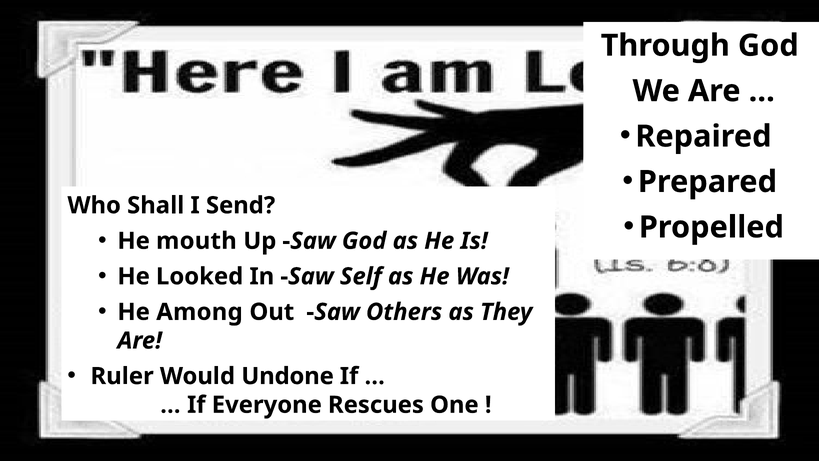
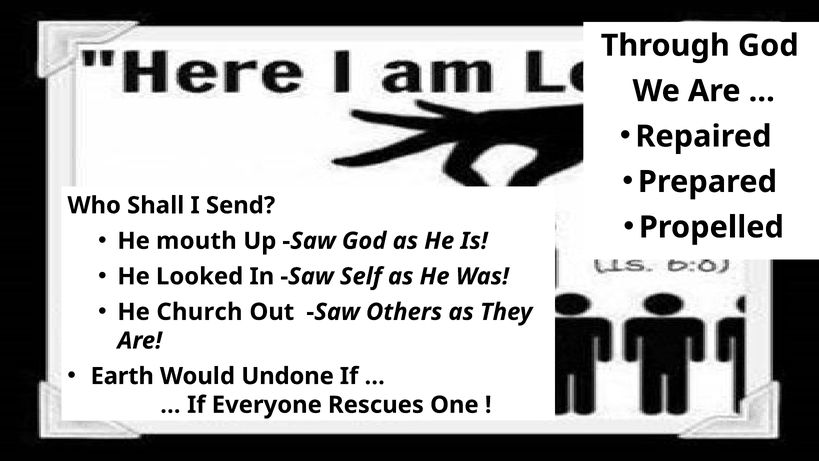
Among: Among -> Church
Ruler: Ruler -> Earth
